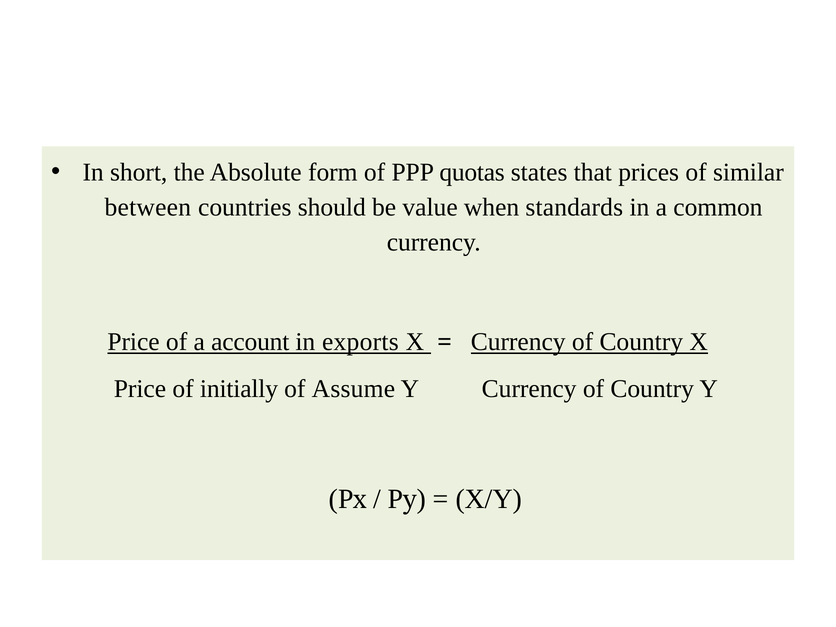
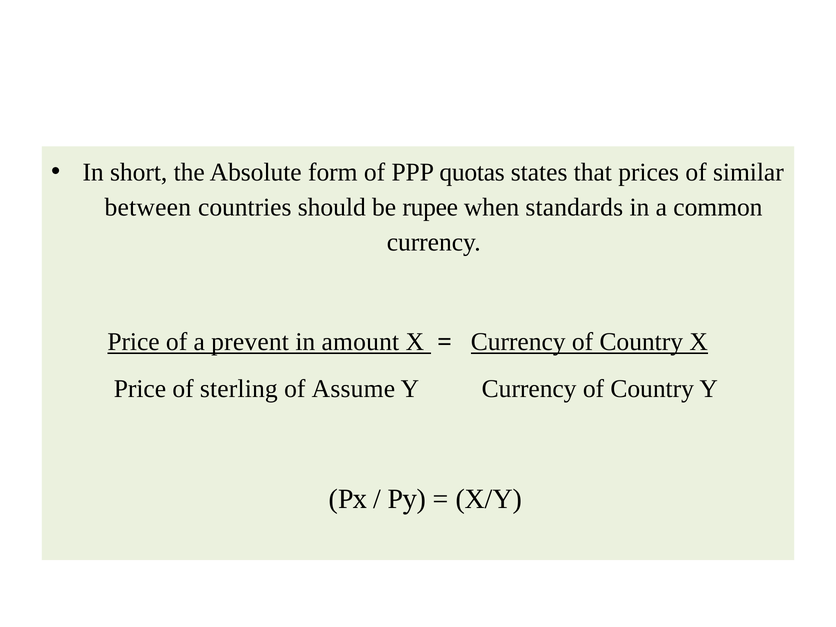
value: value -> rupee
account: account -> prevent
exports: exports -> amount
initially: initially -> sterling
